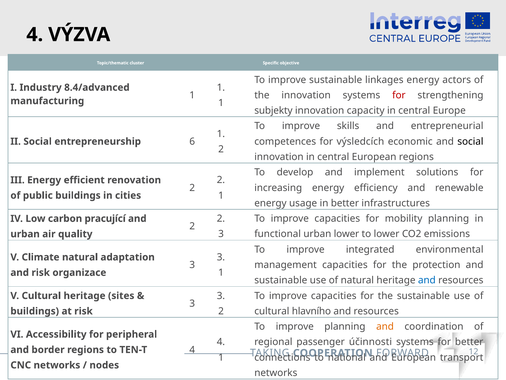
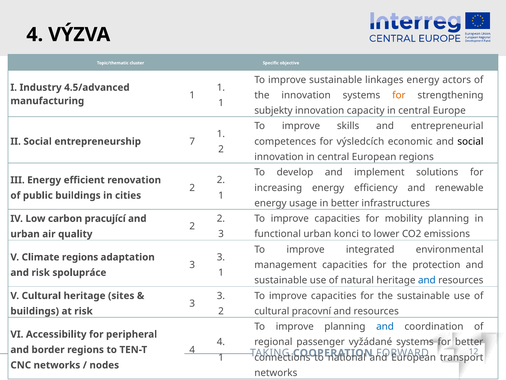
8.4/advanced: 8.4/advanced -> 4.5/advanced
for at (399, 95) colour: red -> orange
6: 6 -> 7
urban lower: lower -> konci
Climate natural: natural -> regions
organizace: organizace -> spolupráce
hlavního: hlavního -> pracovní
and at (385, 326) colour: orange -> blue
účinnosti: účinnosti -> vyžádané
